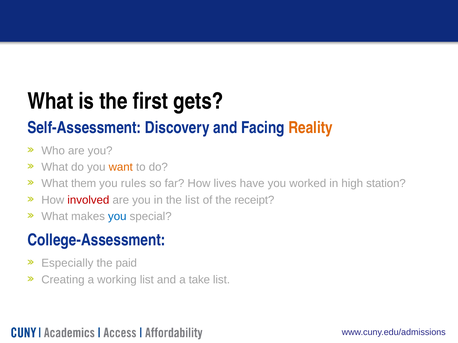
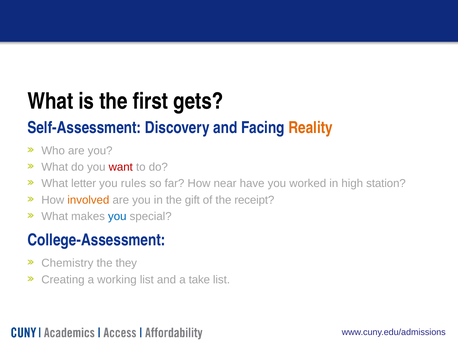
want colour: orange -> red
them: them -> letter
lives: lives -> near
involved colour: red -> orange
the list: list -> gift
Especially: Especially -> Chemistry
paid: paid -> they
